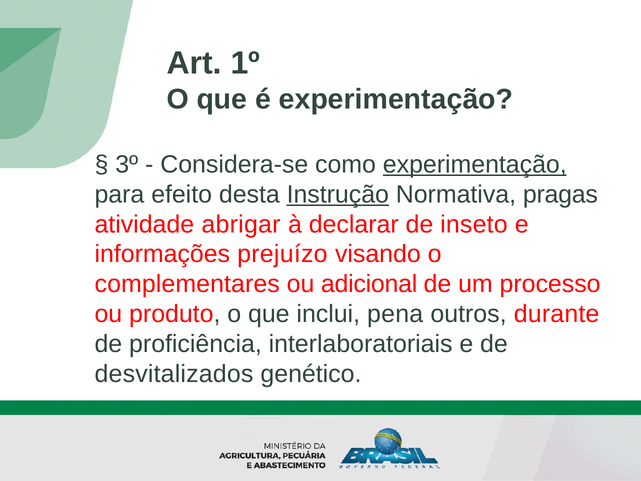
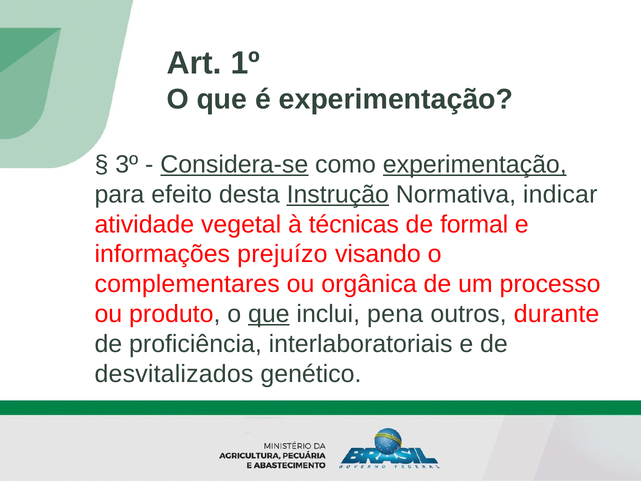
Considera-se underline: none -> present
pragas: pragas -> indicar
abrigar: abrigar -> vegetal
declarar: declarar -> técnicas
inseto: inseto -> formal
adicional: adicional -> orgânica
que at (269, 314) underline: none -> present
